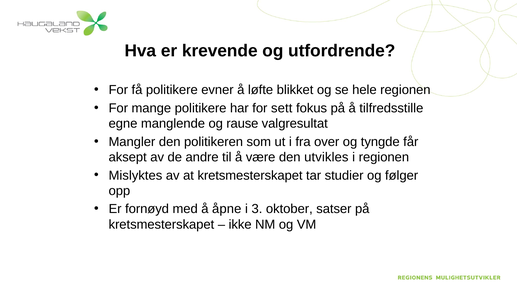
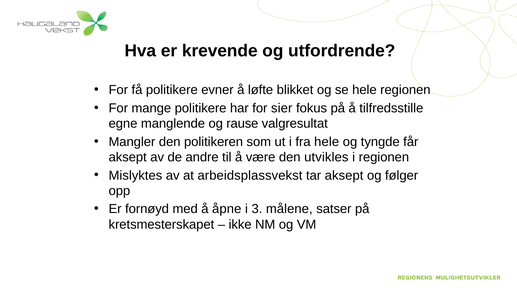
sett: sett -> sier
fra over: over -> hele
at kretsmesterskapet: kretsmesterskapet -> arbeidsplassvekst
tar studier: studier -> aksept
oktober: oktober -> målene
